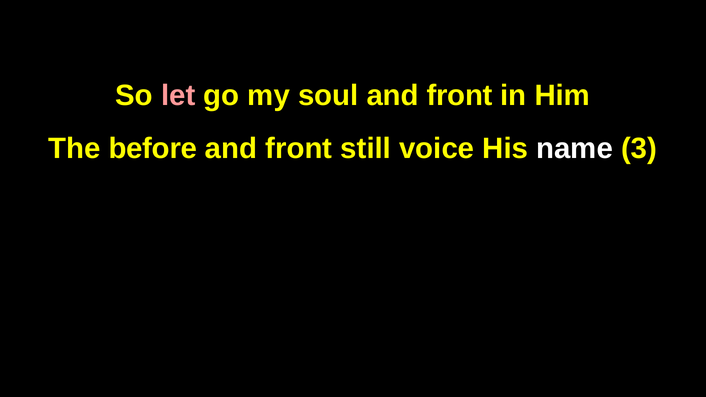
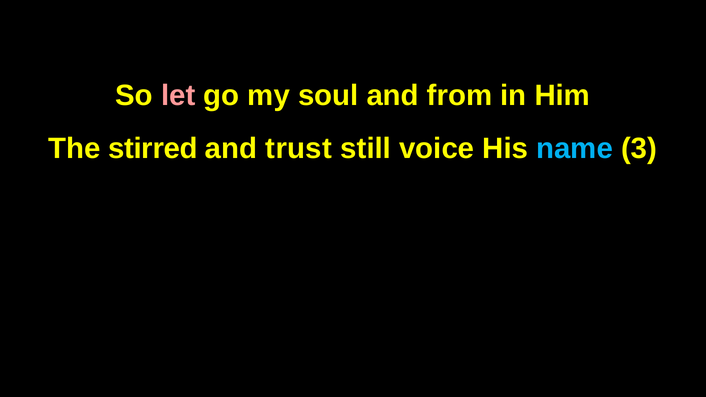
soul and front: front -> from
before: before -> stirred
front at (299, 149): front -> trust
name colour: white -> light blue
